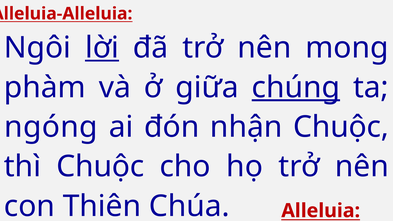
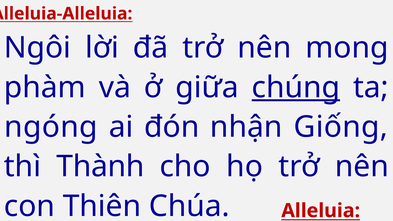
lời underline: present -> none
nhận Chuộc: Chuộc -> Giống
thì Chuộc: Chuộc -> Thành
